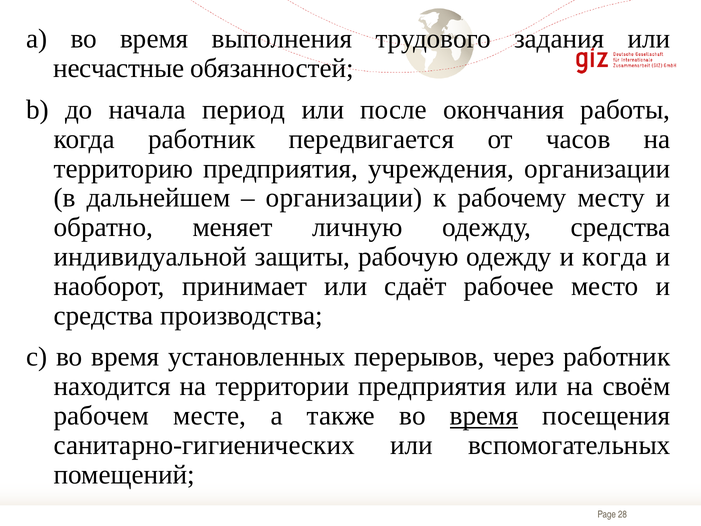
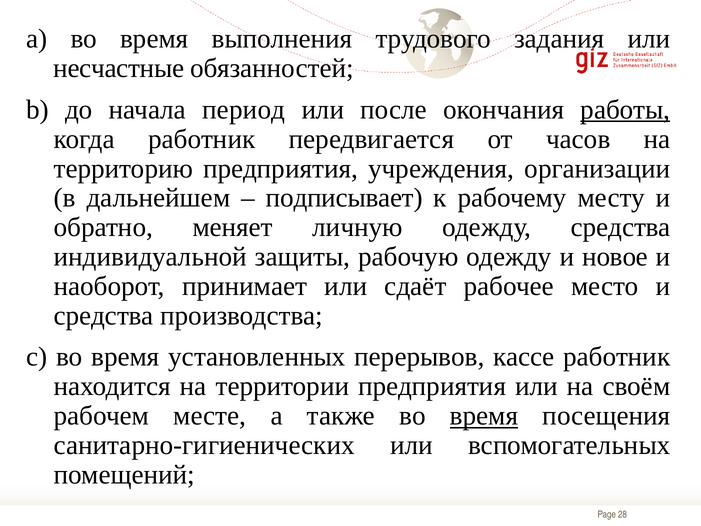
работы underline: none -> present
организации at (344, 198): организации -> подписывает
и когда: когда -> новое
через: через -> кассе
